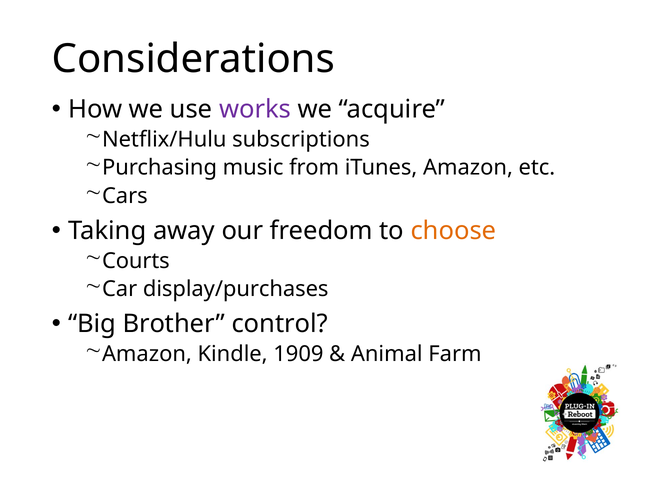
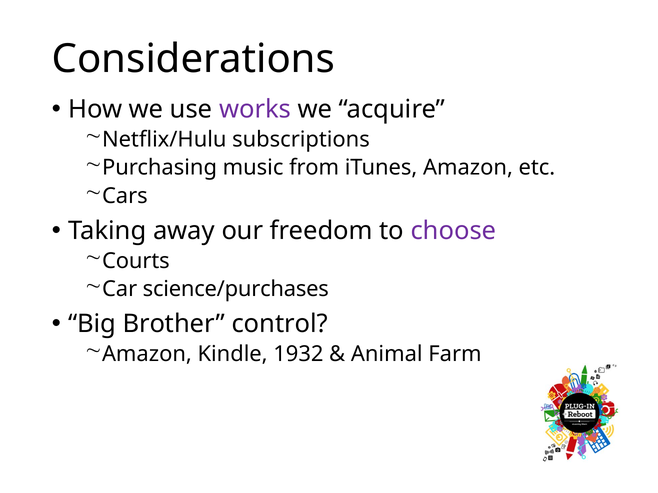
choose colour: orange -> purple
display/purchases: display/purchases -> science/purchases
1909: 1909 -> 1932
